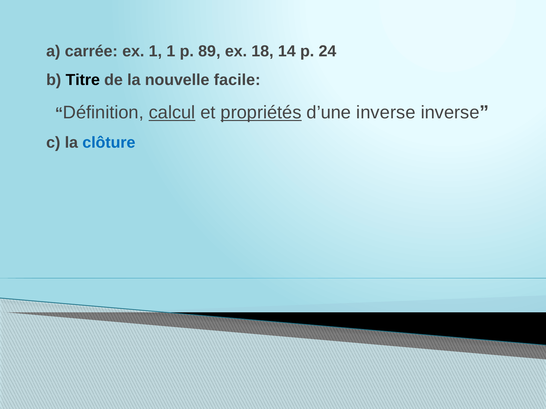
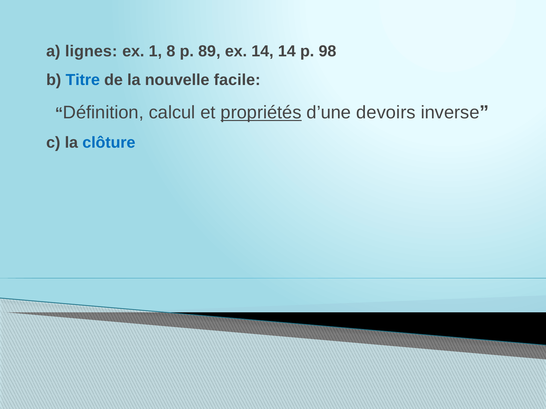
carrée: carrée -> lignes
1 1: 1 -> 8
ex 18: 18 -> 14
24: 24 -> 98
Titre colour: black -> blue
calcul underline: present -> none
d’une inverse: inverse -> devoirs
